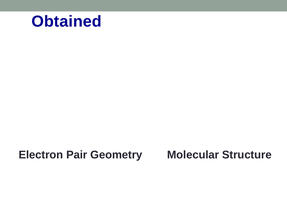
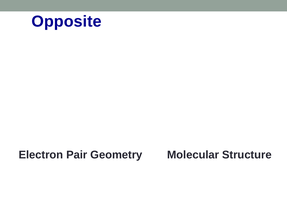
Obtained: Obtained -> Opposite
